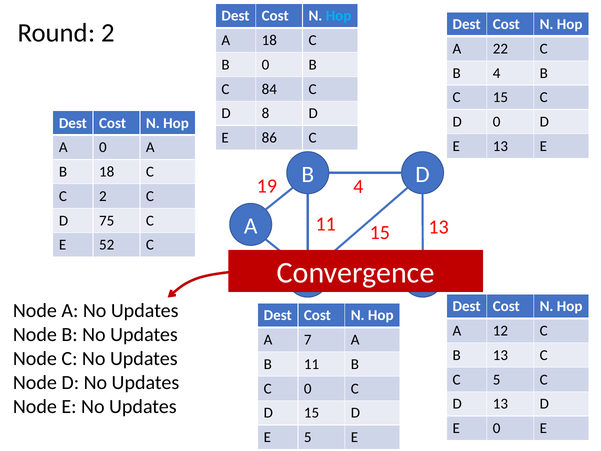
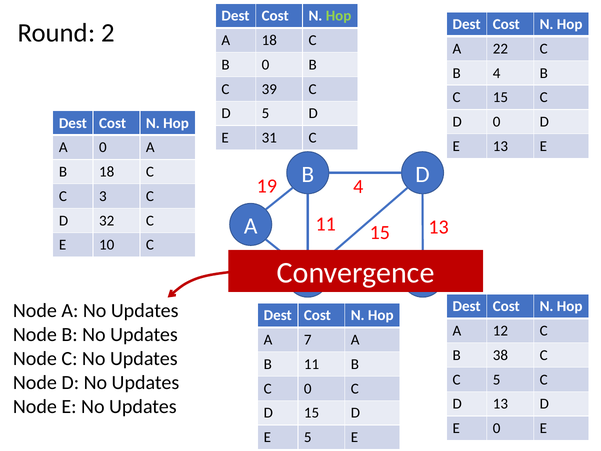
Hop at (339, 16) colour: light blue -> light green
84: 84 -> 39
D 8: 8 -> 5
86: 86 -> 31
C 2: 2 -> 3
75: 75 -> 32
52: 52 -> 10
B 13: 13 -> 38
